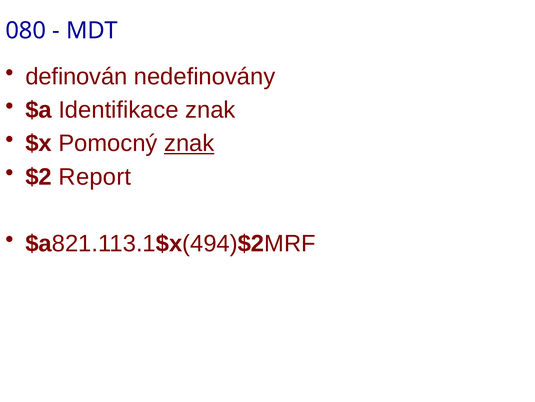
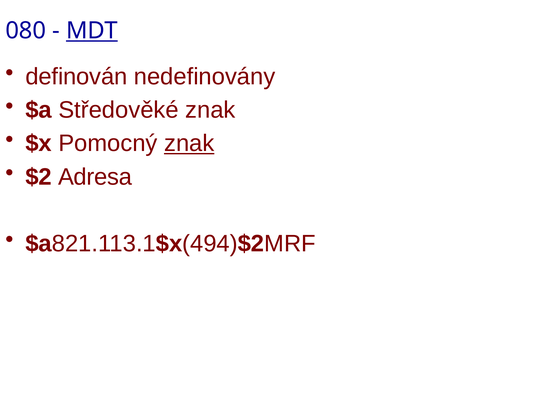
MDT underline: none -> present
Identifikace: Identifikace -> Středověké
Report: Report -> Adresa
